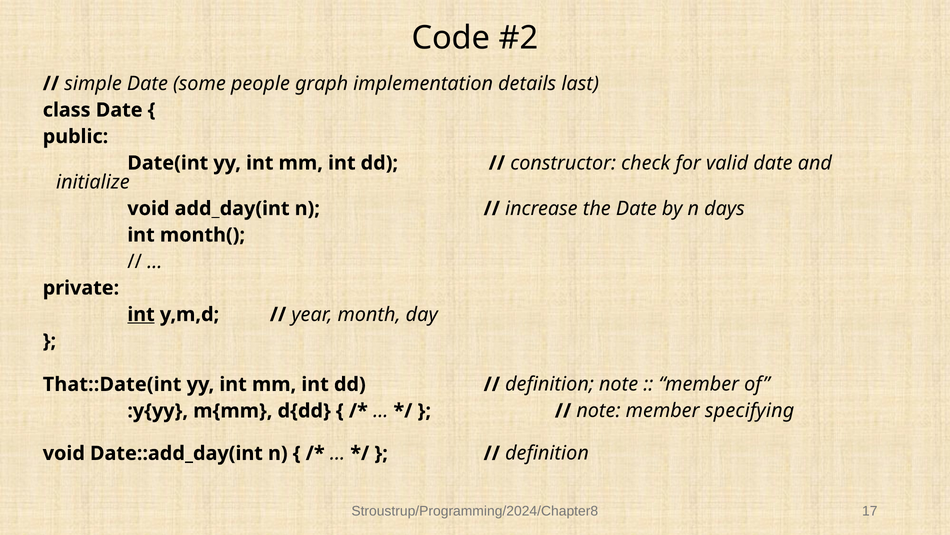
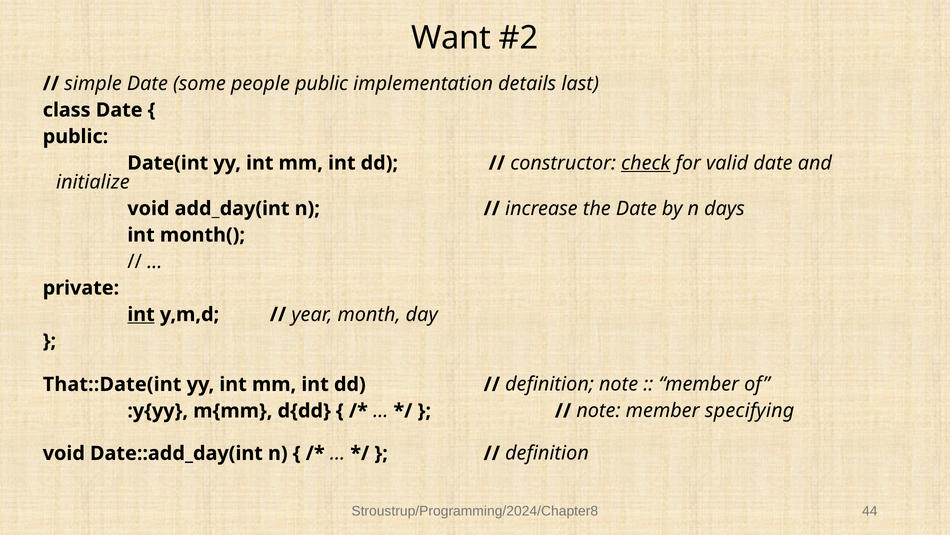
Code: Code -> Want
people graph: graph -> public
check underline: none -> present
17: 17 -> 44
